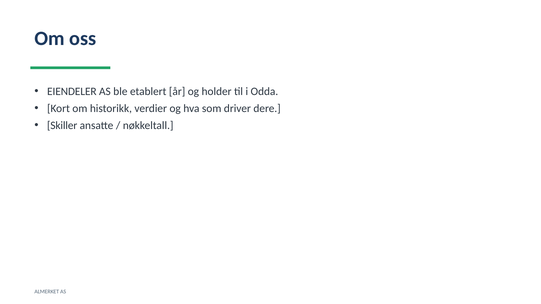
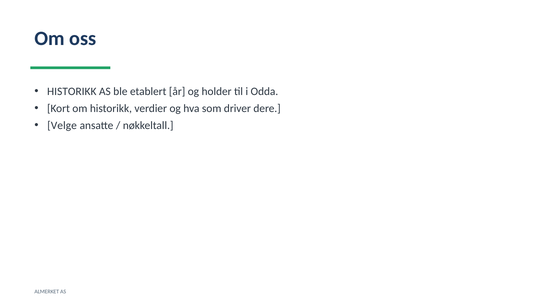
EIENDELER at (72, 92): EIENDELER -> HISTORIKK
Skiller: Skiller -> Velge
